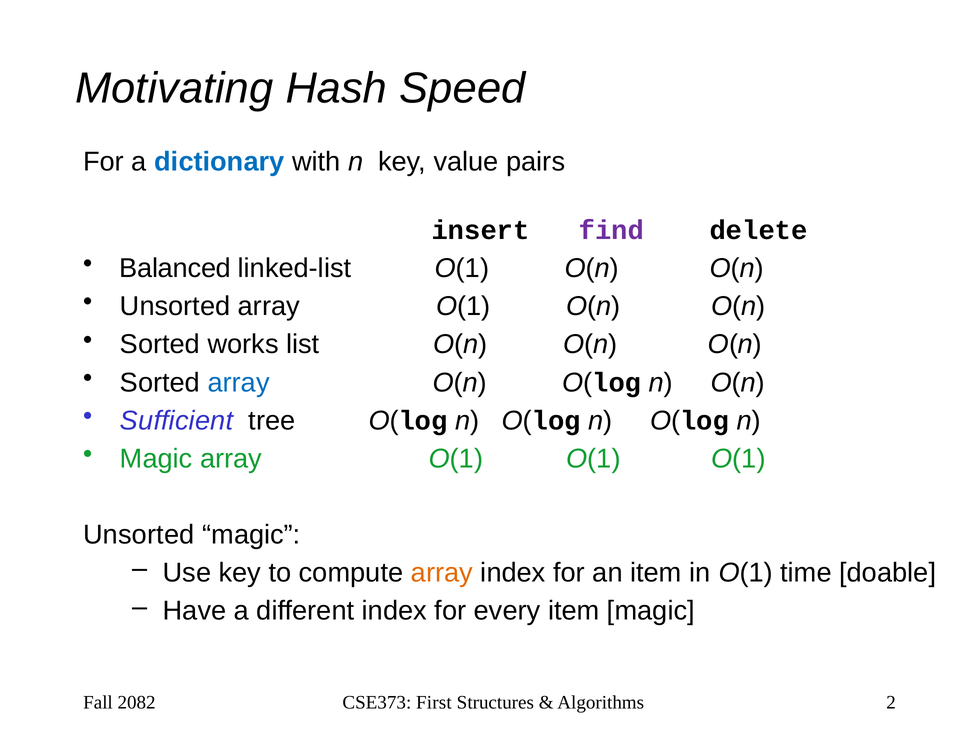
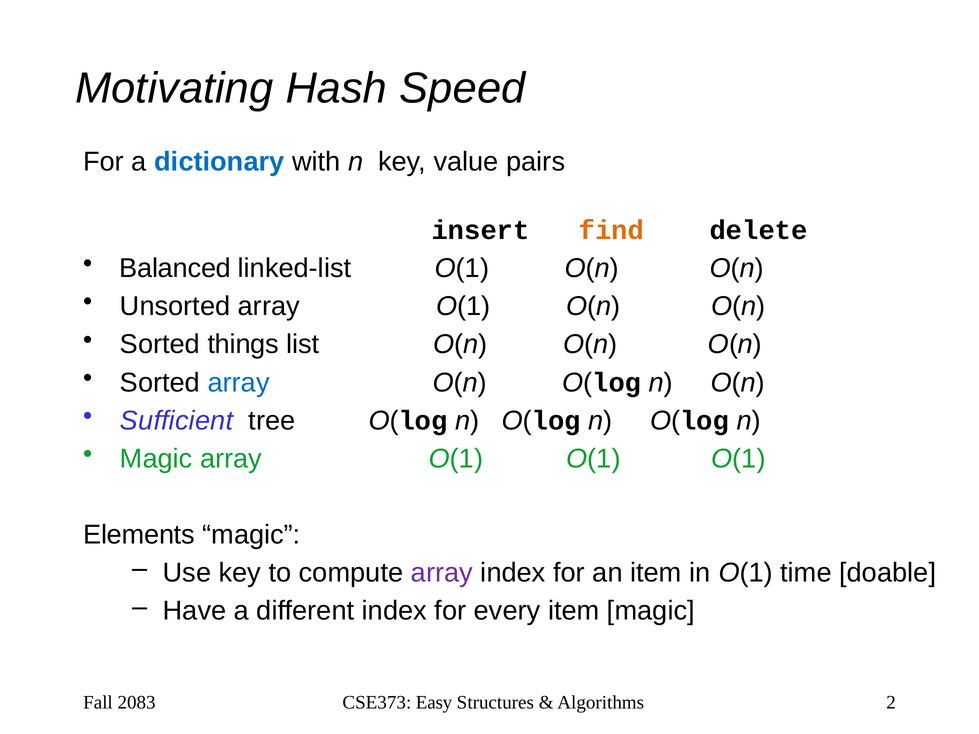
find colour: purple -> orange
works: works -> things
Unsorted at (139, 535): Unsorted -> Elements
array at (442, 573) colour: orange -> purple
2082: 2082 -> 2083
First: First -> Easy
